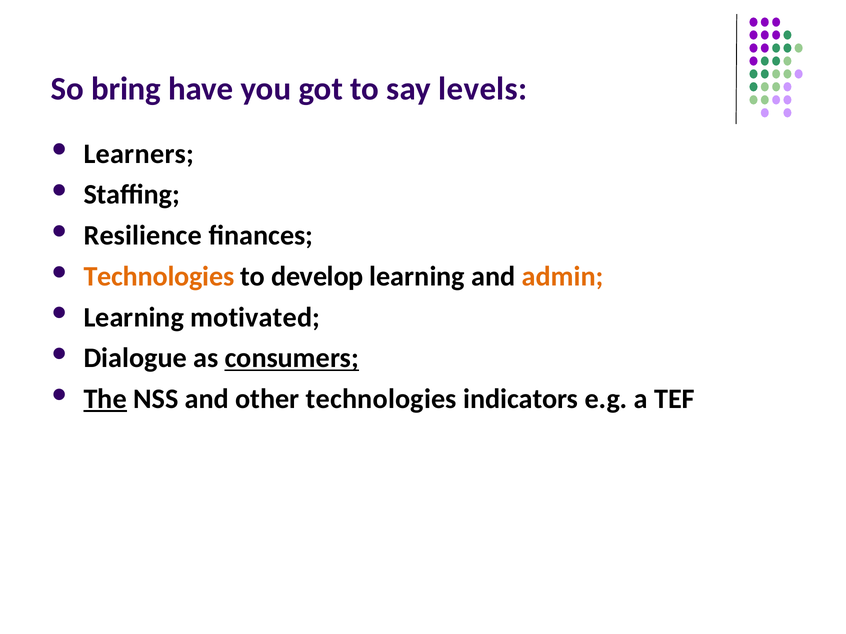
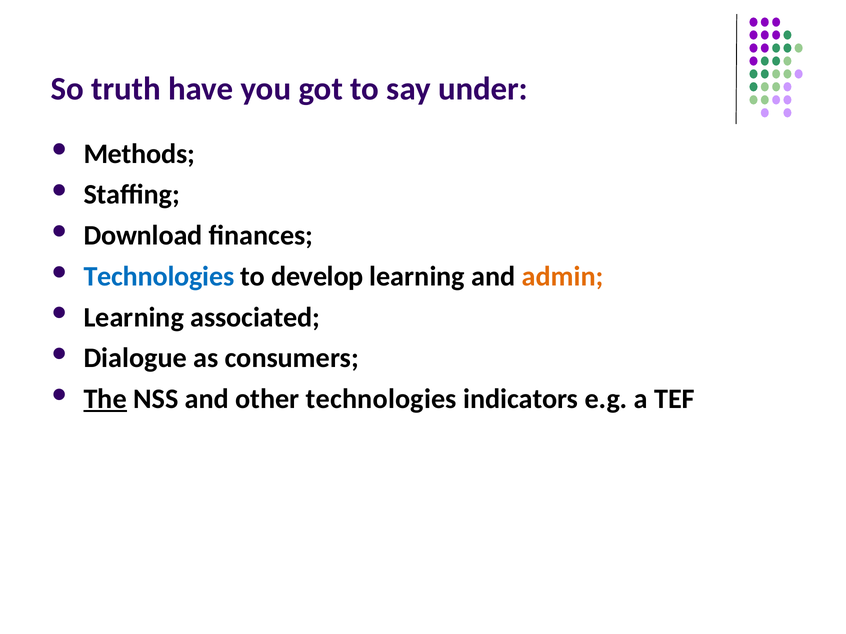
bring: bring -> truth
levels: levels -> under
Learners: Learners -> Methods
Resilience: Resilience -> Download
Technologies at (159, 277) colour: orange -> blue
motivated: motivated -> associated
consumers underline: present -> none
